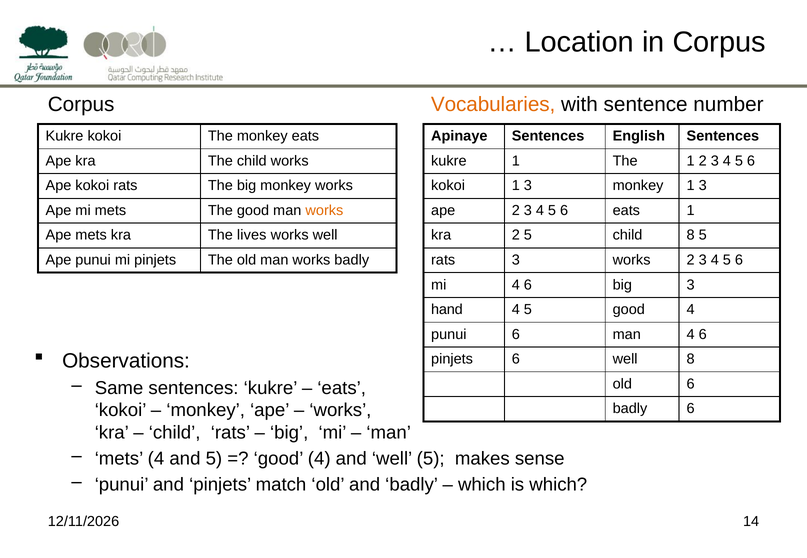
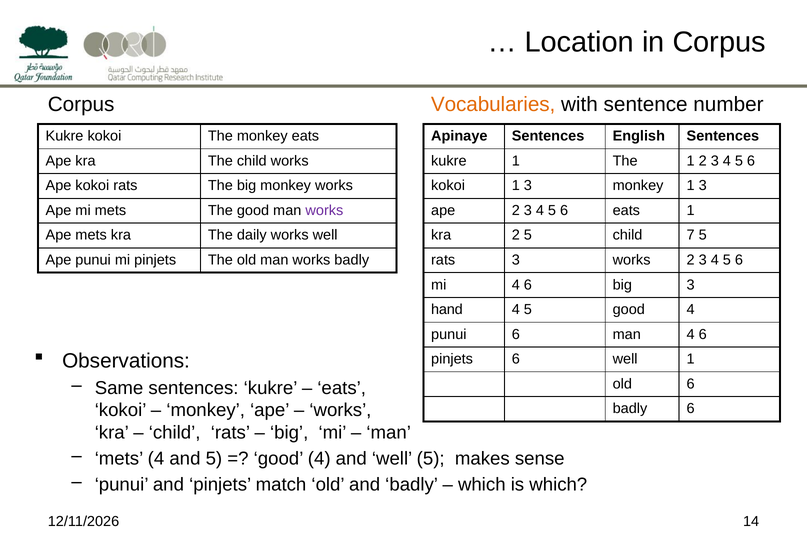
works at (324, 211) colour: orange -> purple
lives: lives -> daily
child 8: 8 -> 7
well 8: 8 -> 1
